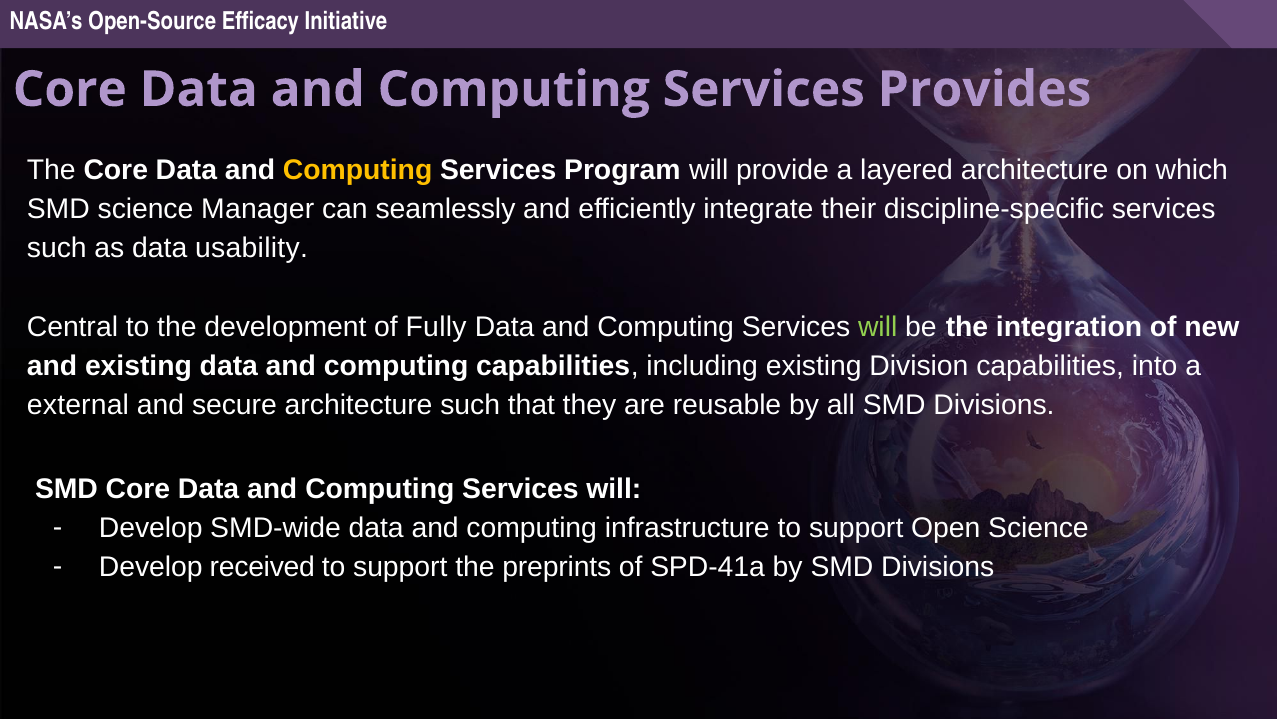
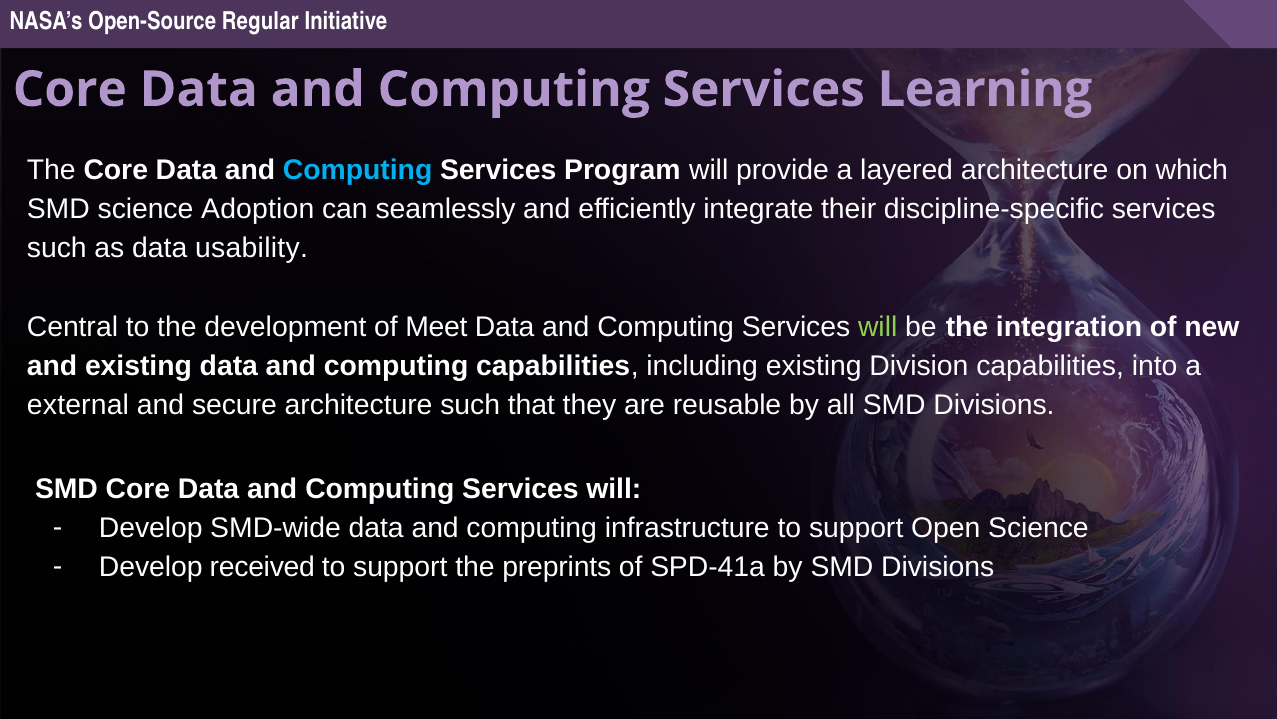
Efficacy: Efficacy -> Regular
Provides: Provides -> Learning
Computing at (358, 170) colour: yellow -> light blue
Manager: Manager -> Adoption
Fully: Fully -> Meet
